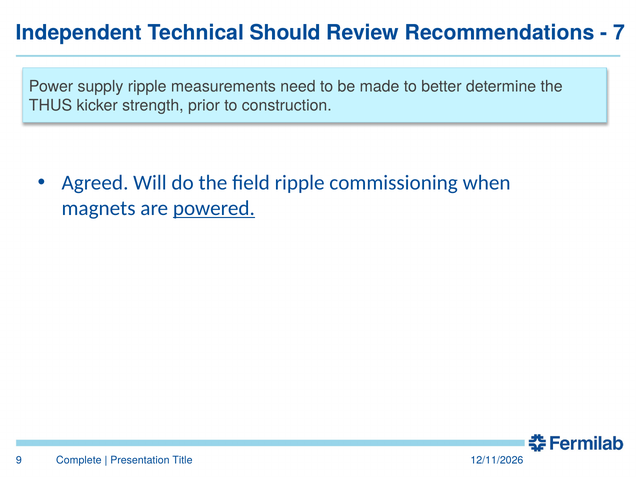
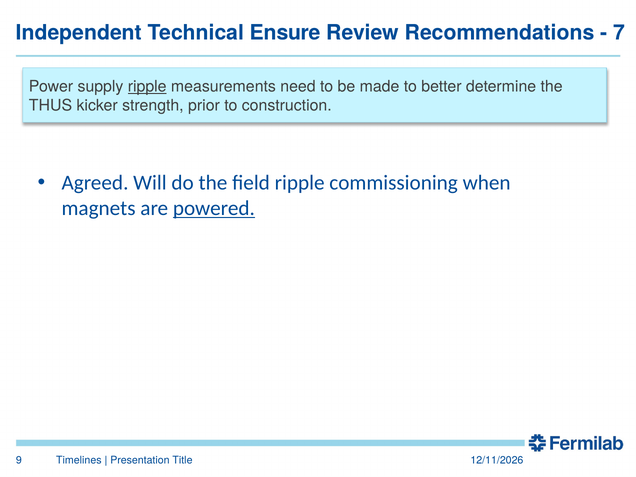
Should: Should -> Ensure
ripple at (147, 87) underline: none -> present
Complete: Complete -> Timelines
